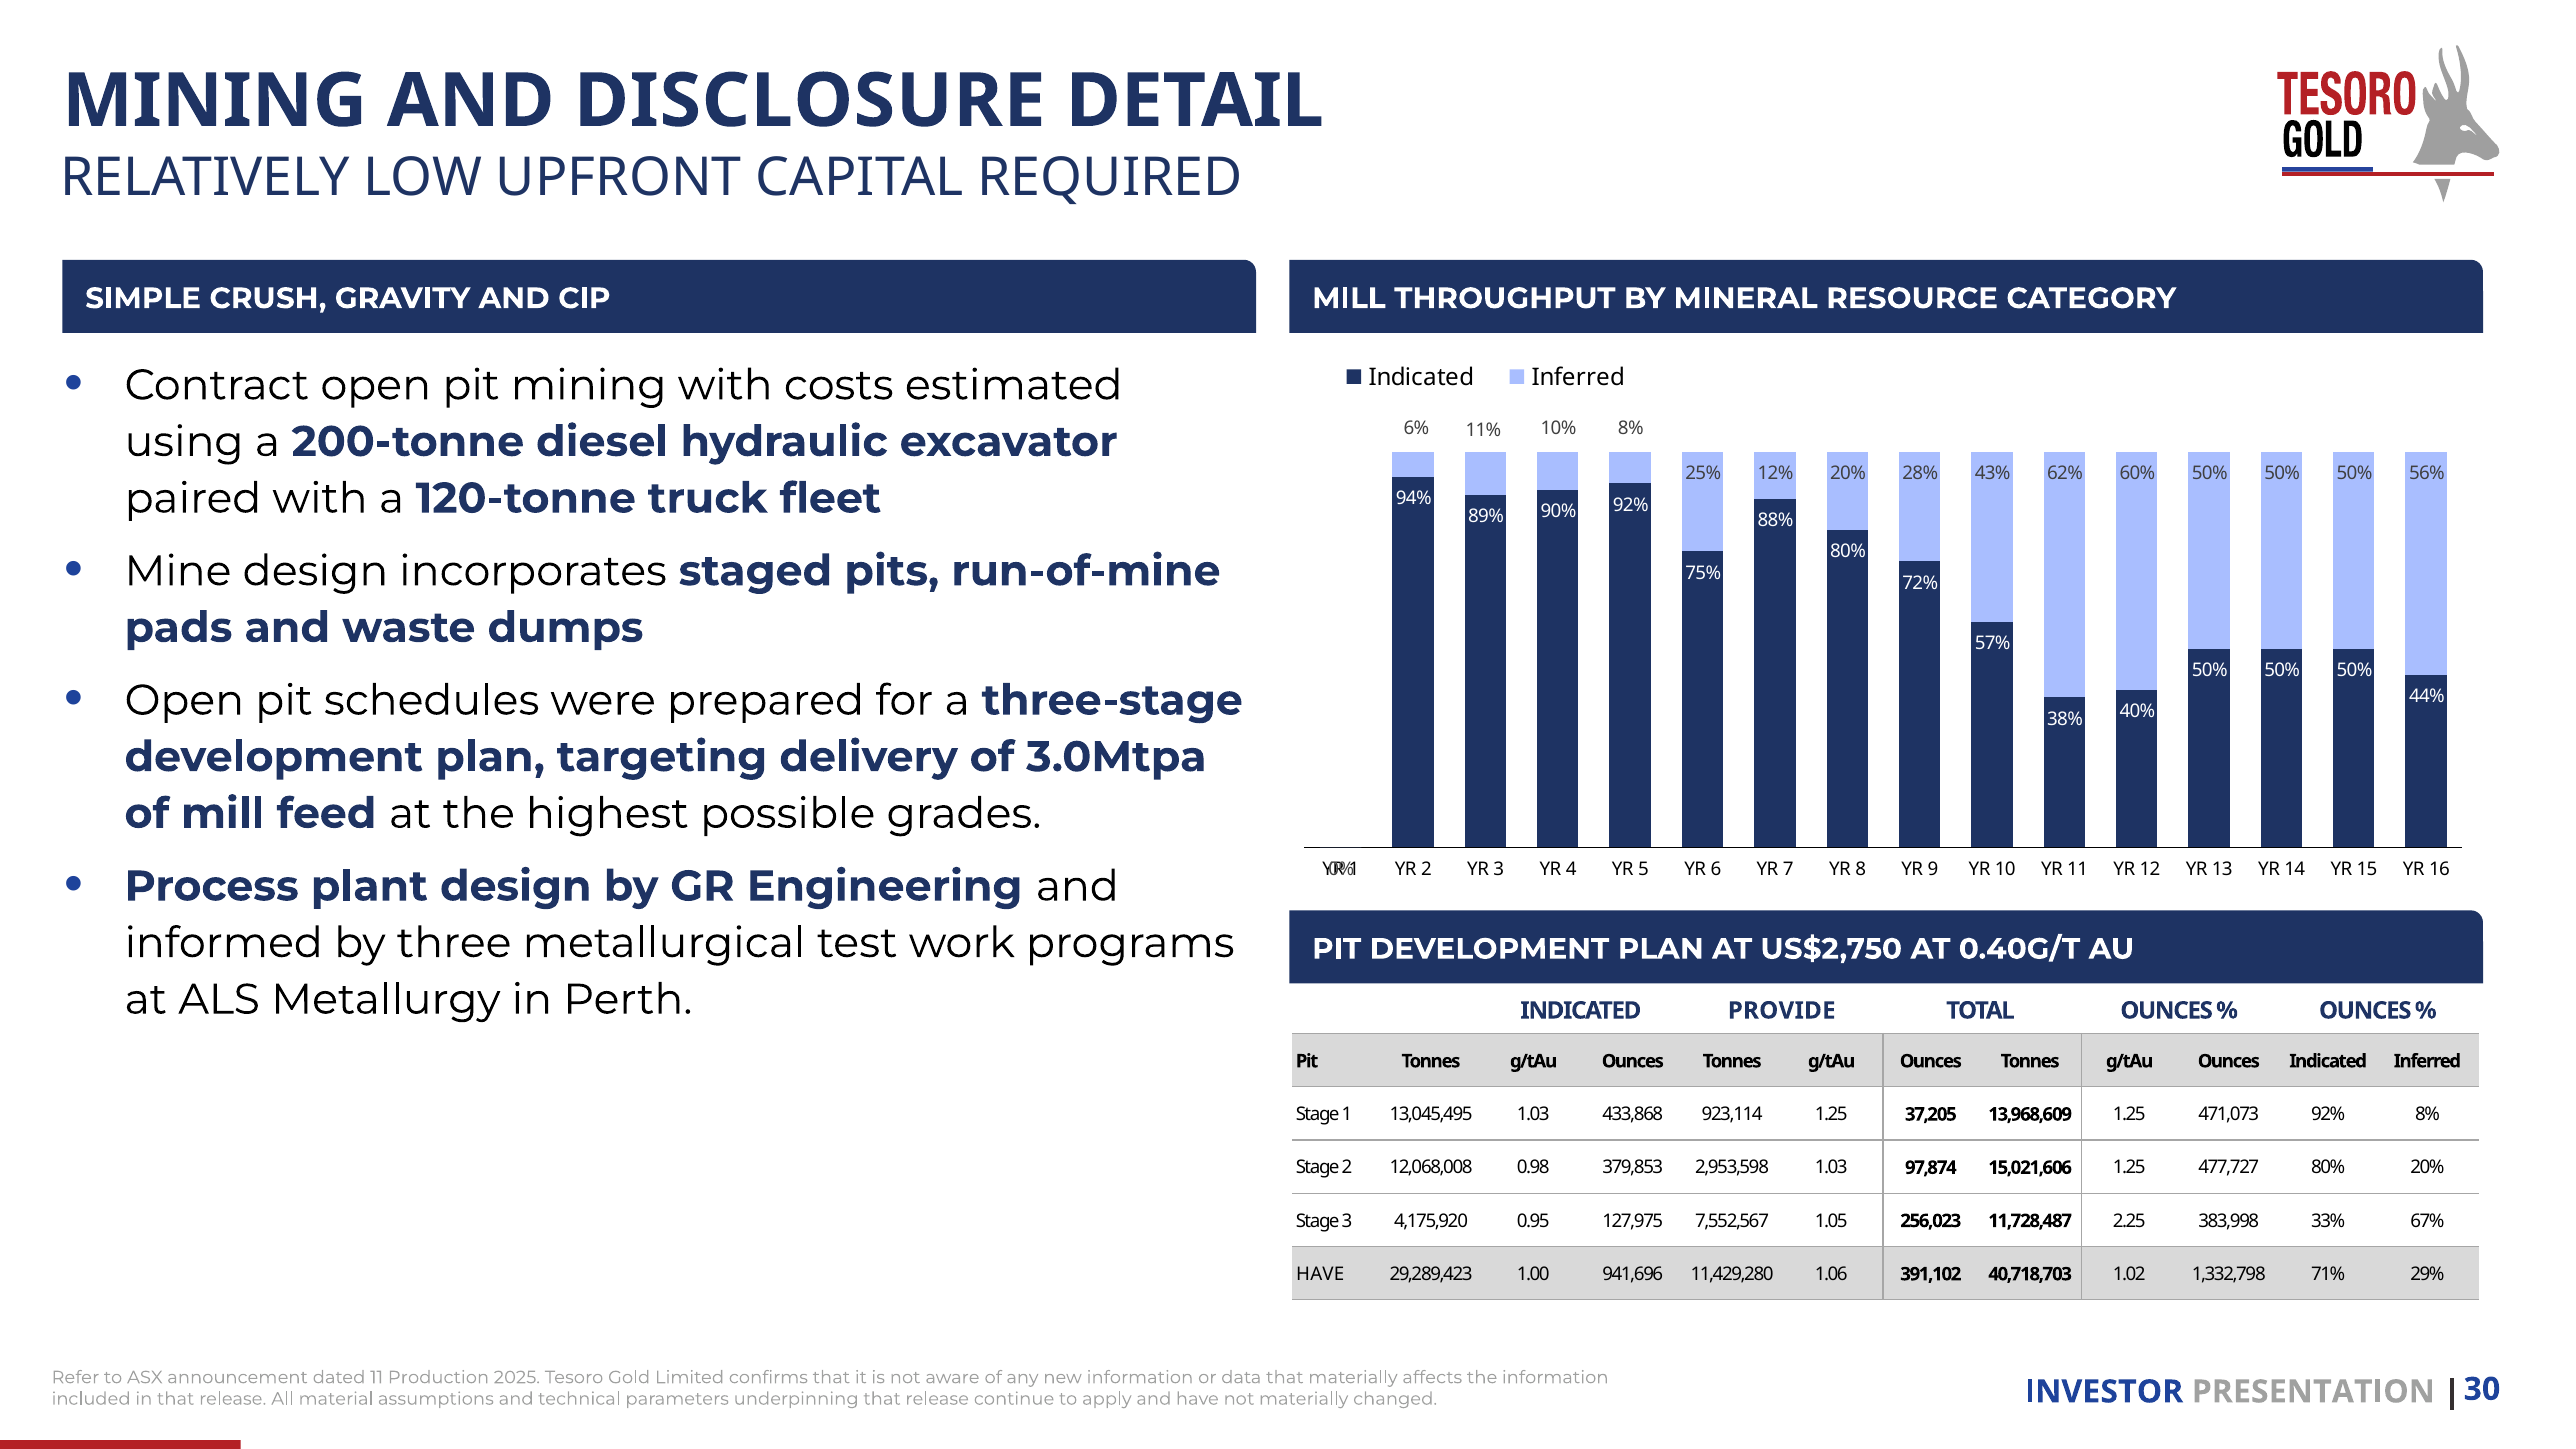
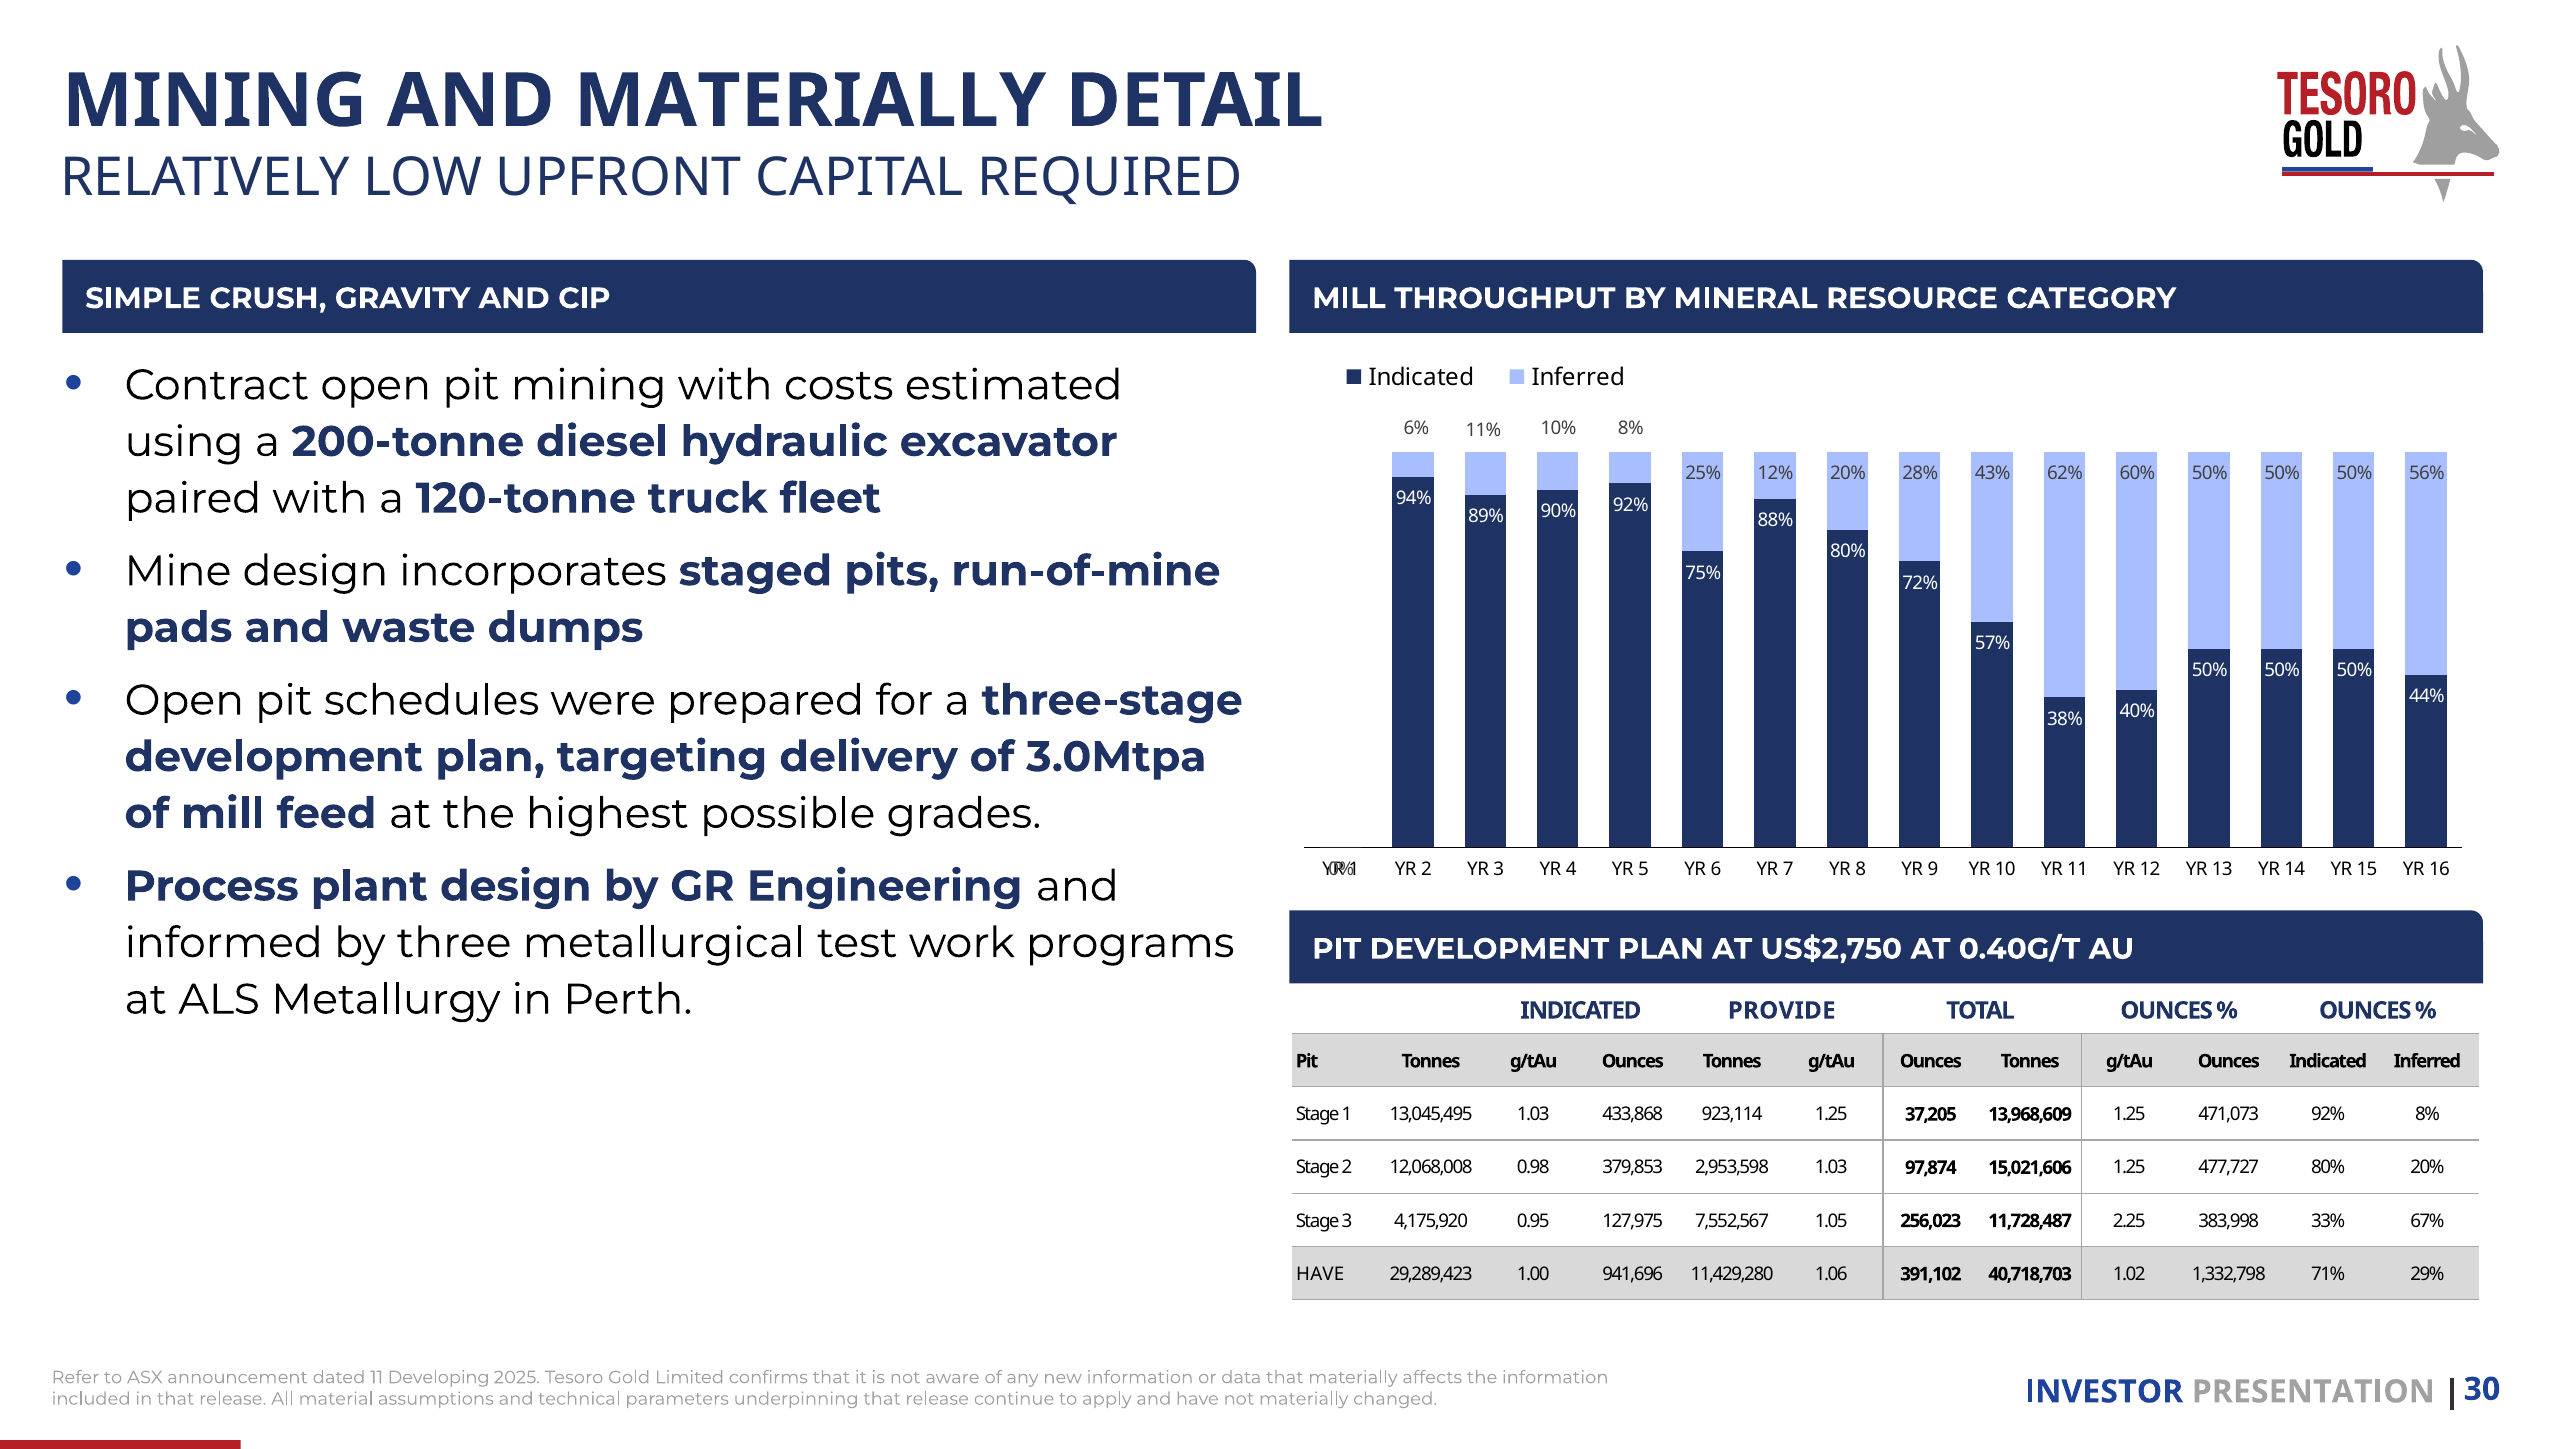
AND DISCLOSURE: DISCLOSURE -> MATERIALLY
Production: Production -> Developing
